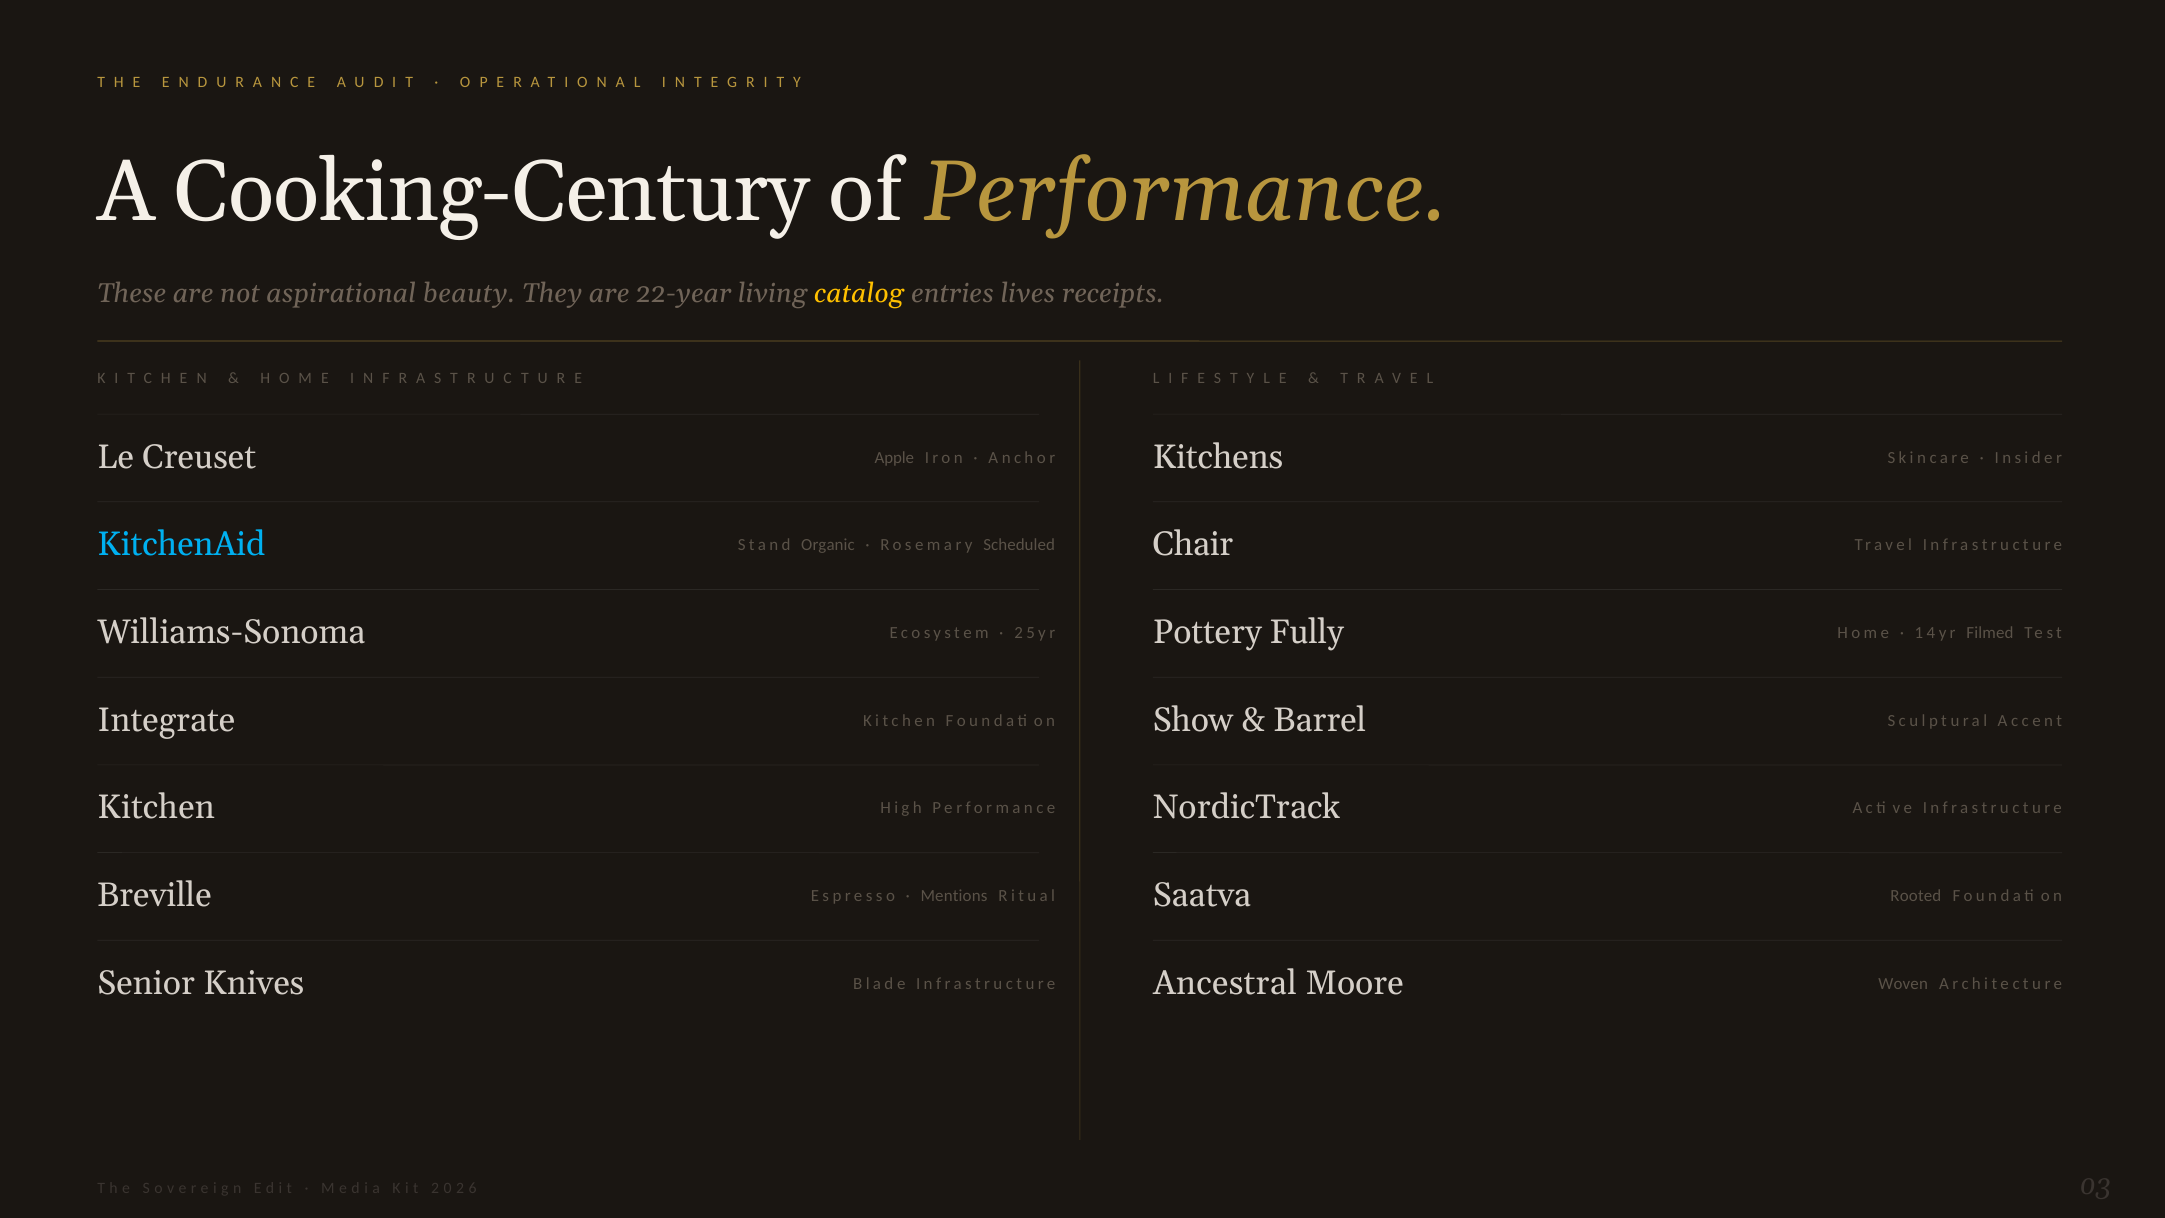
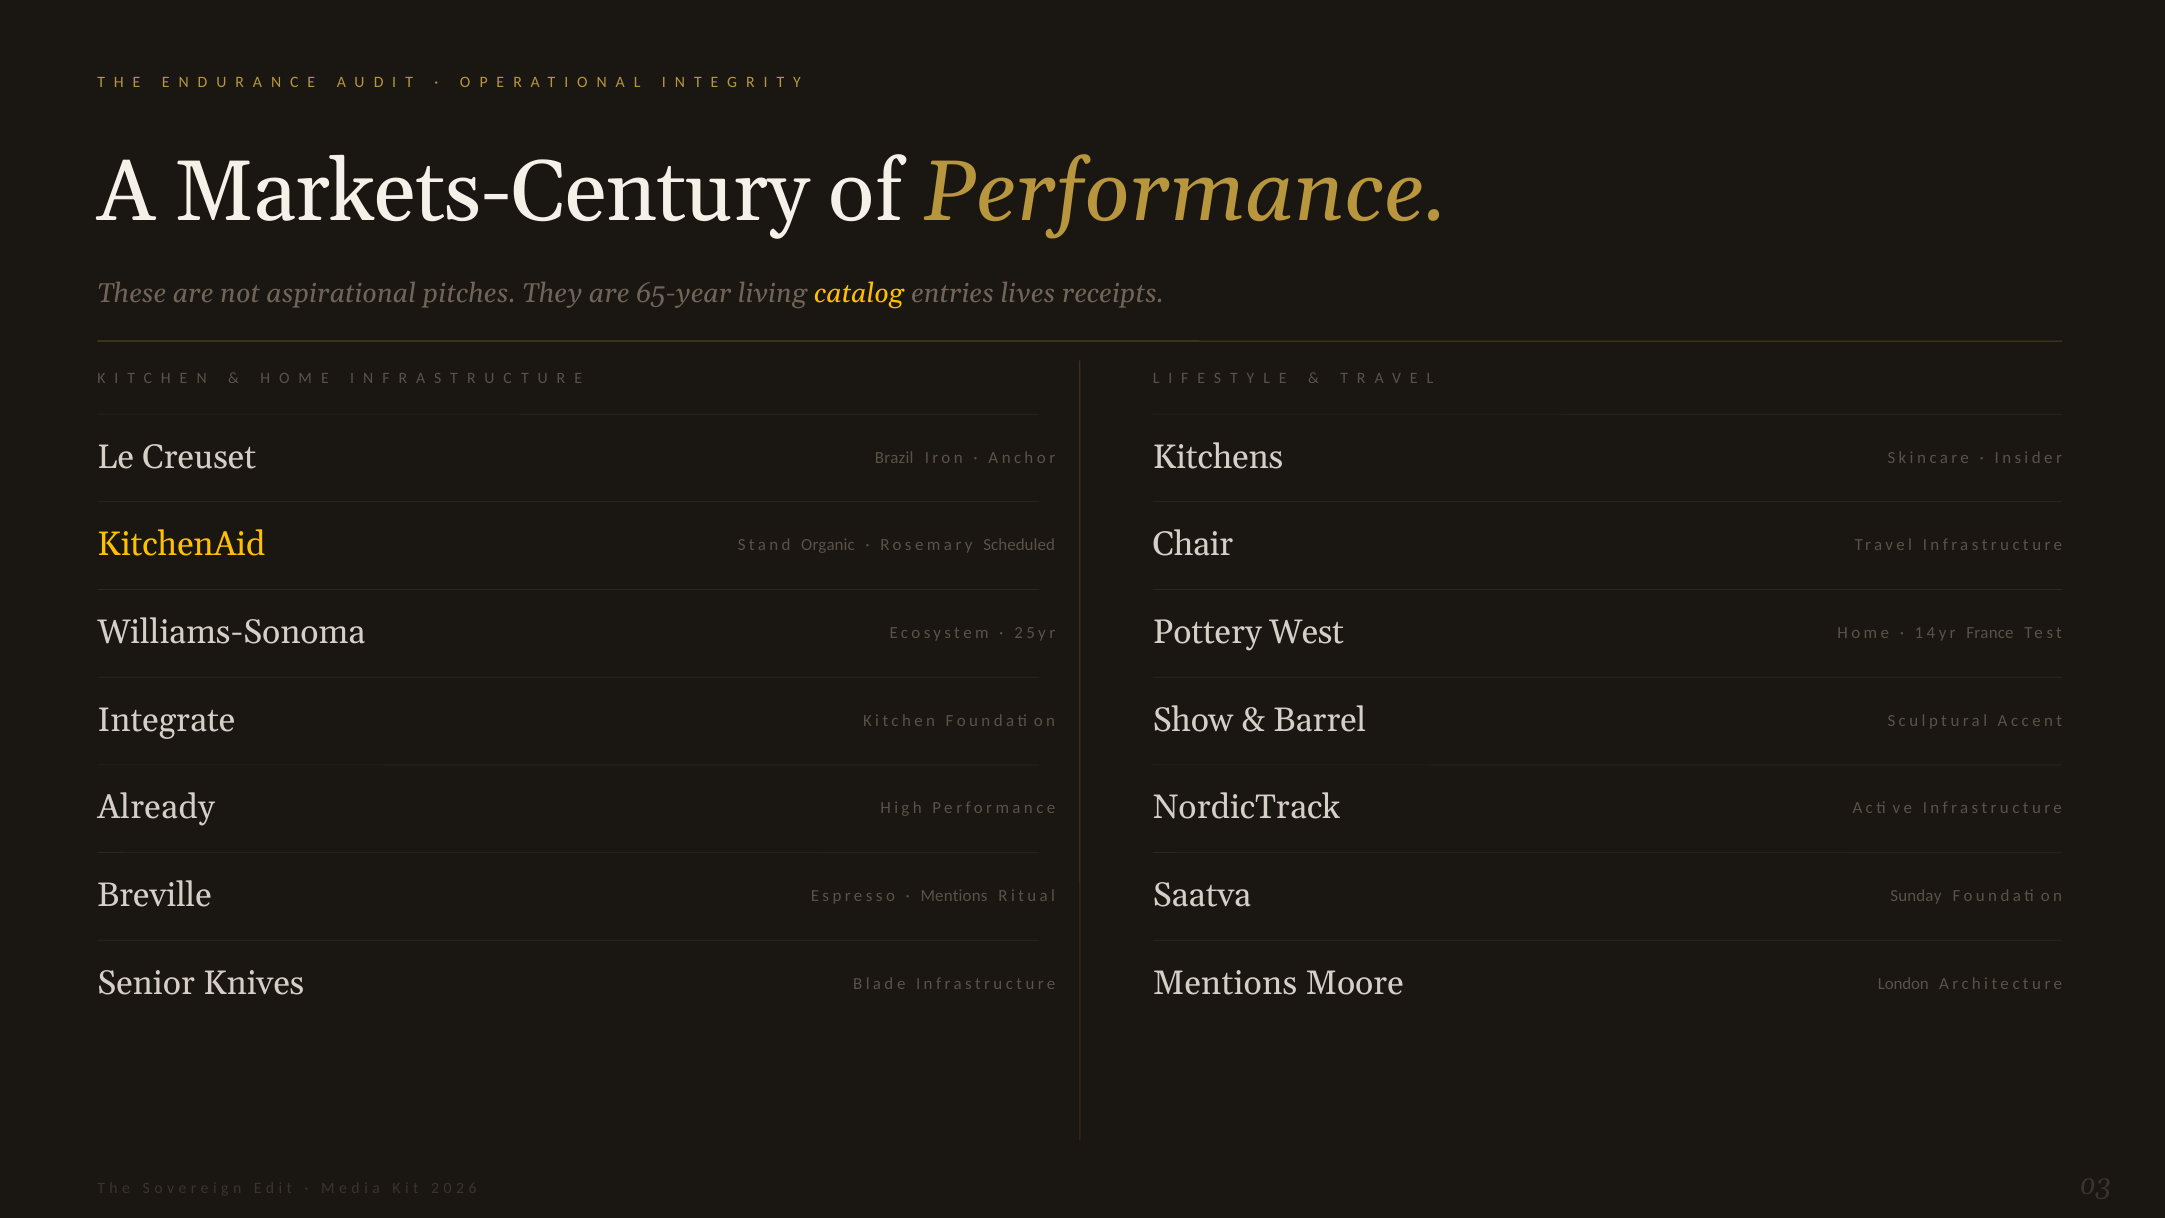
Cooking-Century: Cooking-Century -> Markets-Century
beauty: beauty -> pitches
22-year: 22-year -> 65-year
Apple: Apple -> Brazil
KitchenAid colour: light blue -> yellow
Fully: Fully -> West
Filmed: Filmed -> France
Kitchen at (156, 808): Kitchen -> Already
Rooted: Rooted -> Sunday
Ancestral at (1225, 983): Ancestral -> Mentions
Woven: Woven -> London
